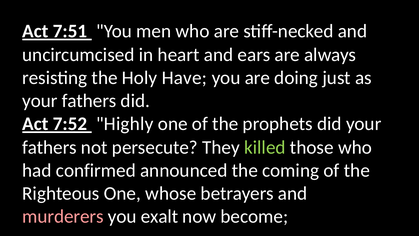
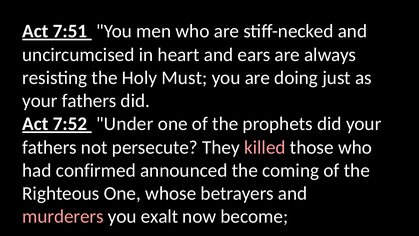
Have: Have -> Must
Highly: Highly -> Under
killed colour: light green -> pink
